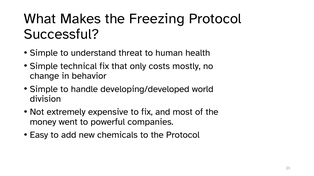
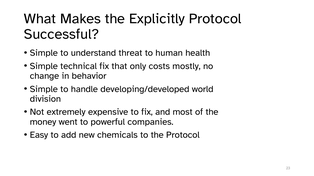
Freezing: Freezing -> Explicitly
